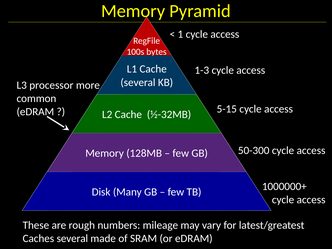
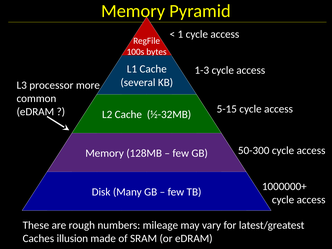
Caches several: several -> illusion
